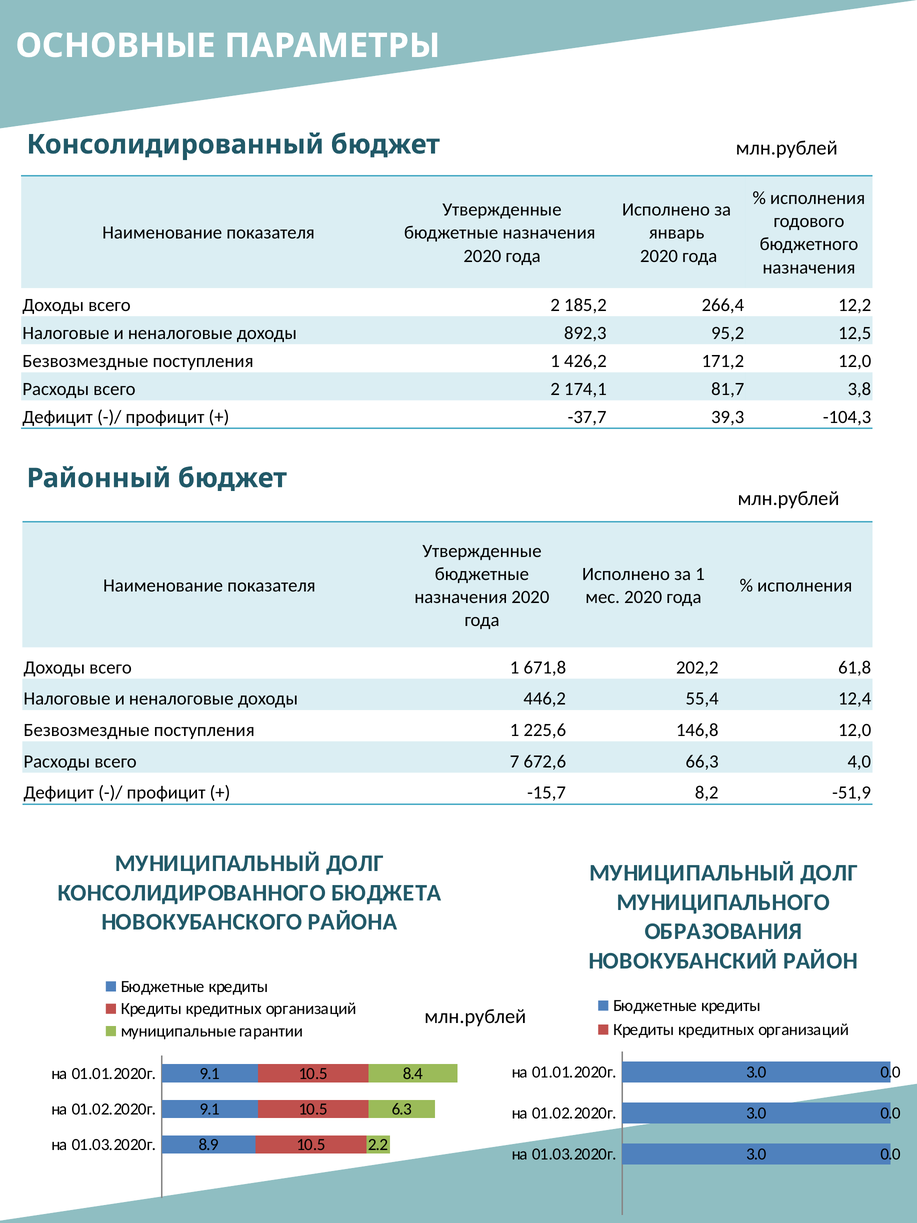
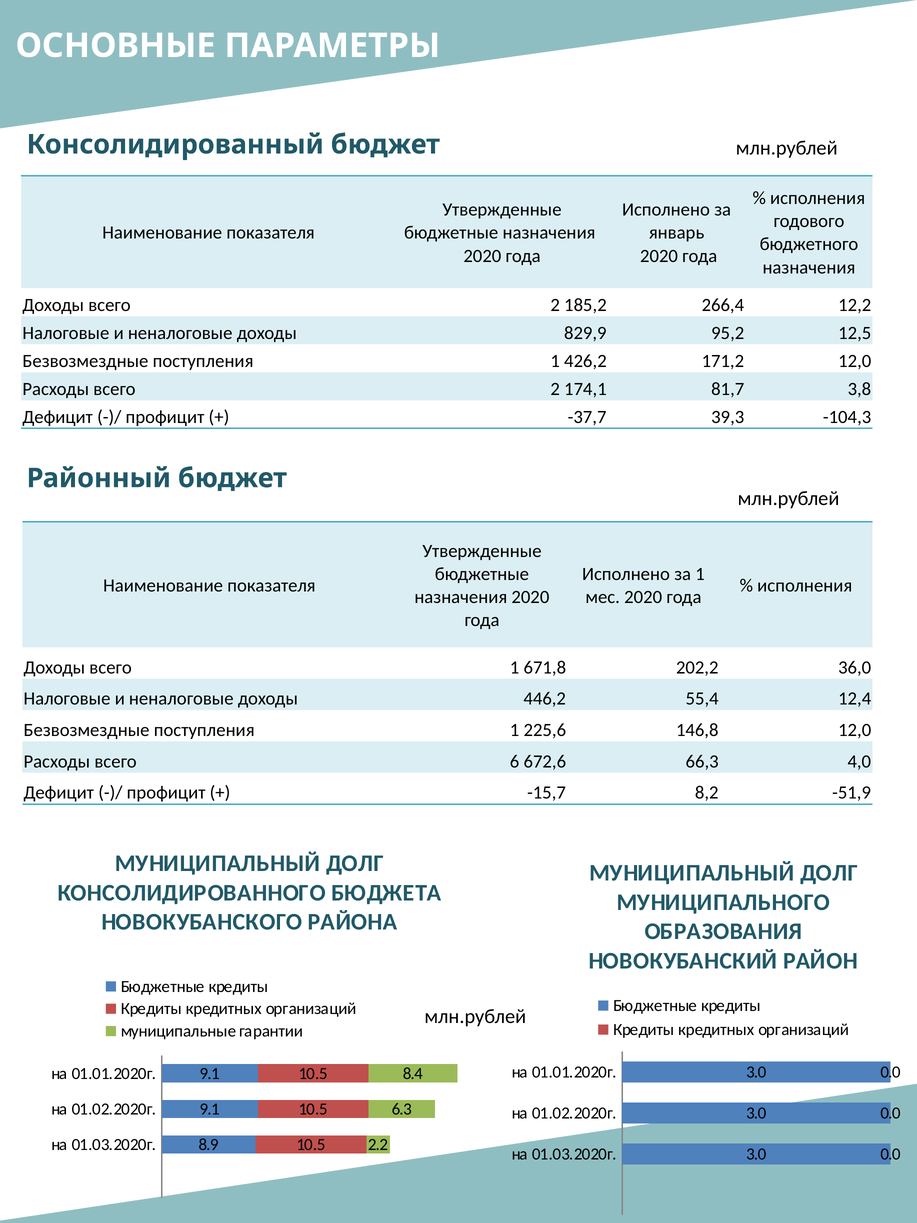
892,3: 892,3 -> 829,9
61,8: 61,8 -> 36,0
7: 7 -> 6
